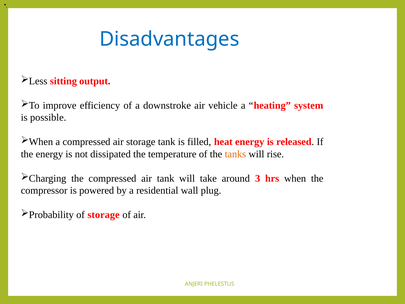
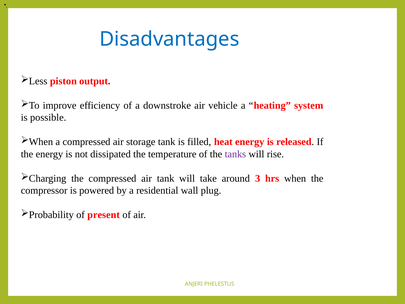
sitting: sitting -> piston
tanks colour: orange -> purple
of storage: storage -> present
